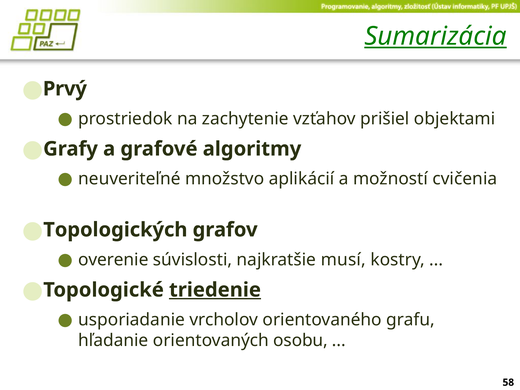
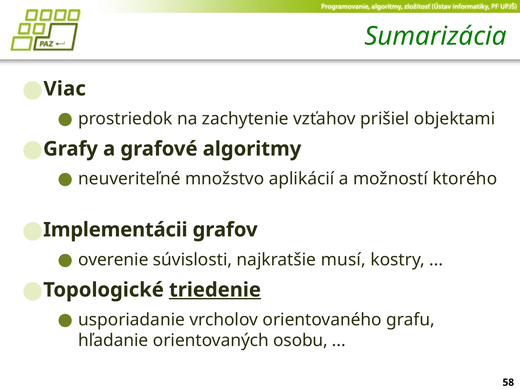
Sumarizácia underline: present -> none
Prvý: Prvý -> Viac
cvičenia: cvičenia -> ktorého
Topologických: Topologických -> Implementácii
